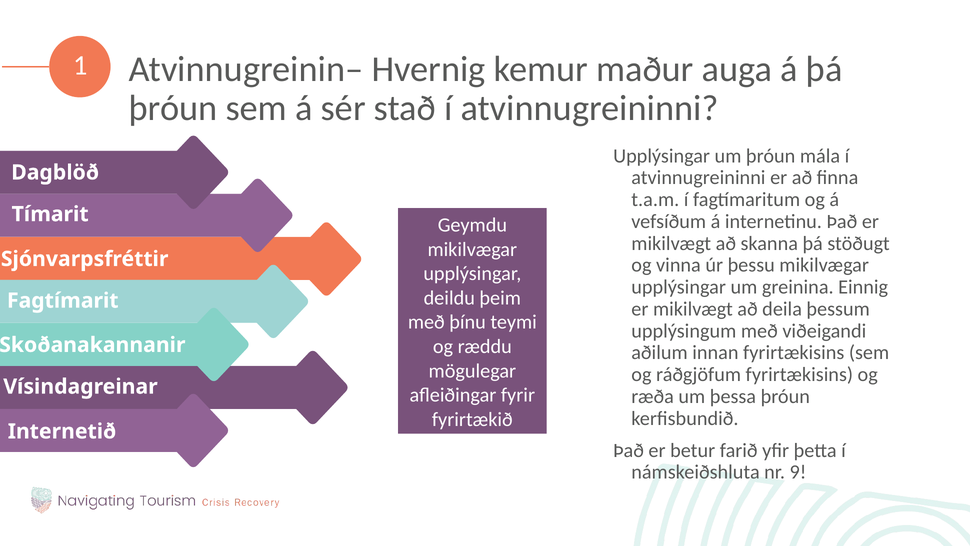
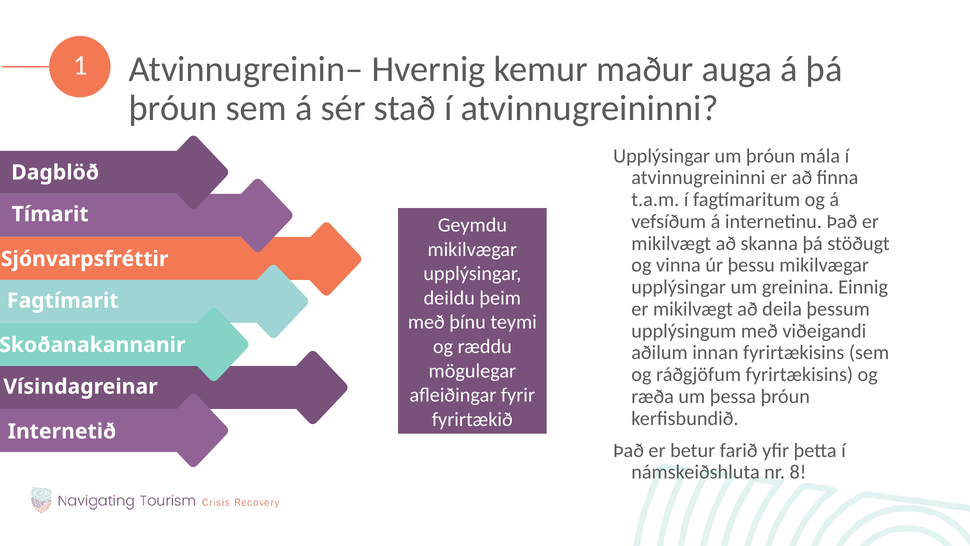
9: 9 -> 8
